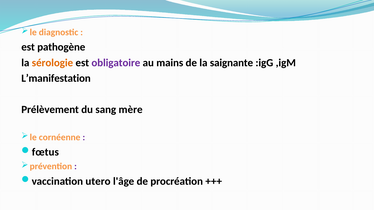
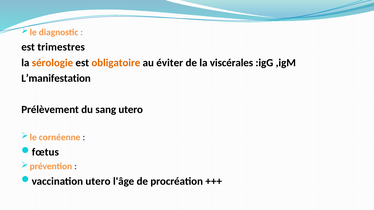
pathogène: pathogène -> trimestres
obligatoire colour: purple -> orange
mains: mains -> éviter
saignante: saignante -> viscérales
sang mère: mère -> utero
